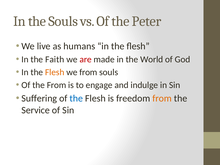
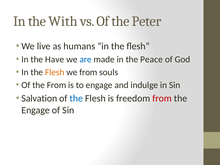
the Souls: Souls -> With
Faith: Faith -> Have
are colour: red -> blue
World: World -> Peace
Suffering: Suffering -> Salvation
from at (162, 98) colour: orange -> red
Service at (36, 110): Service -> Engage
